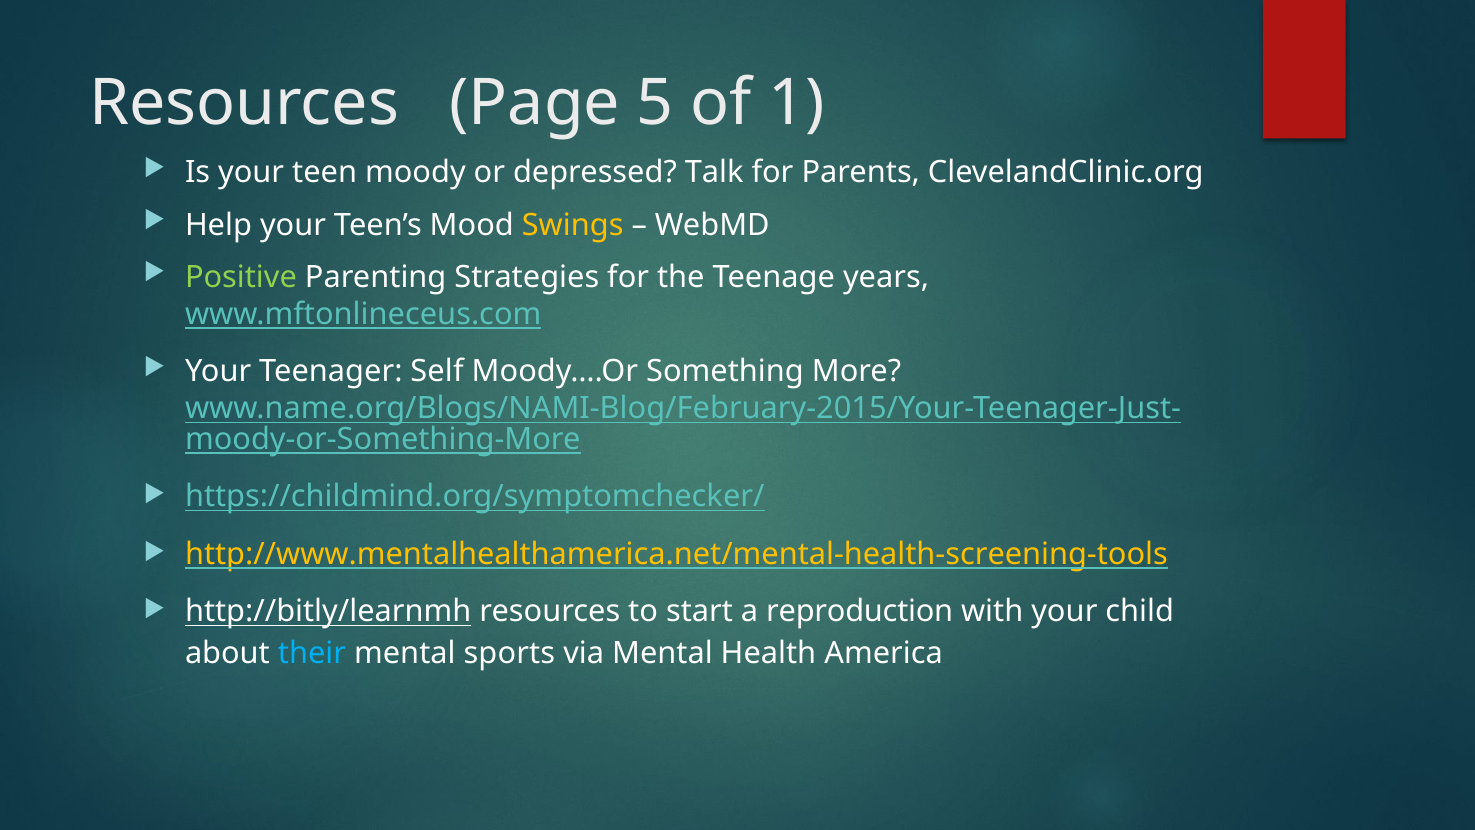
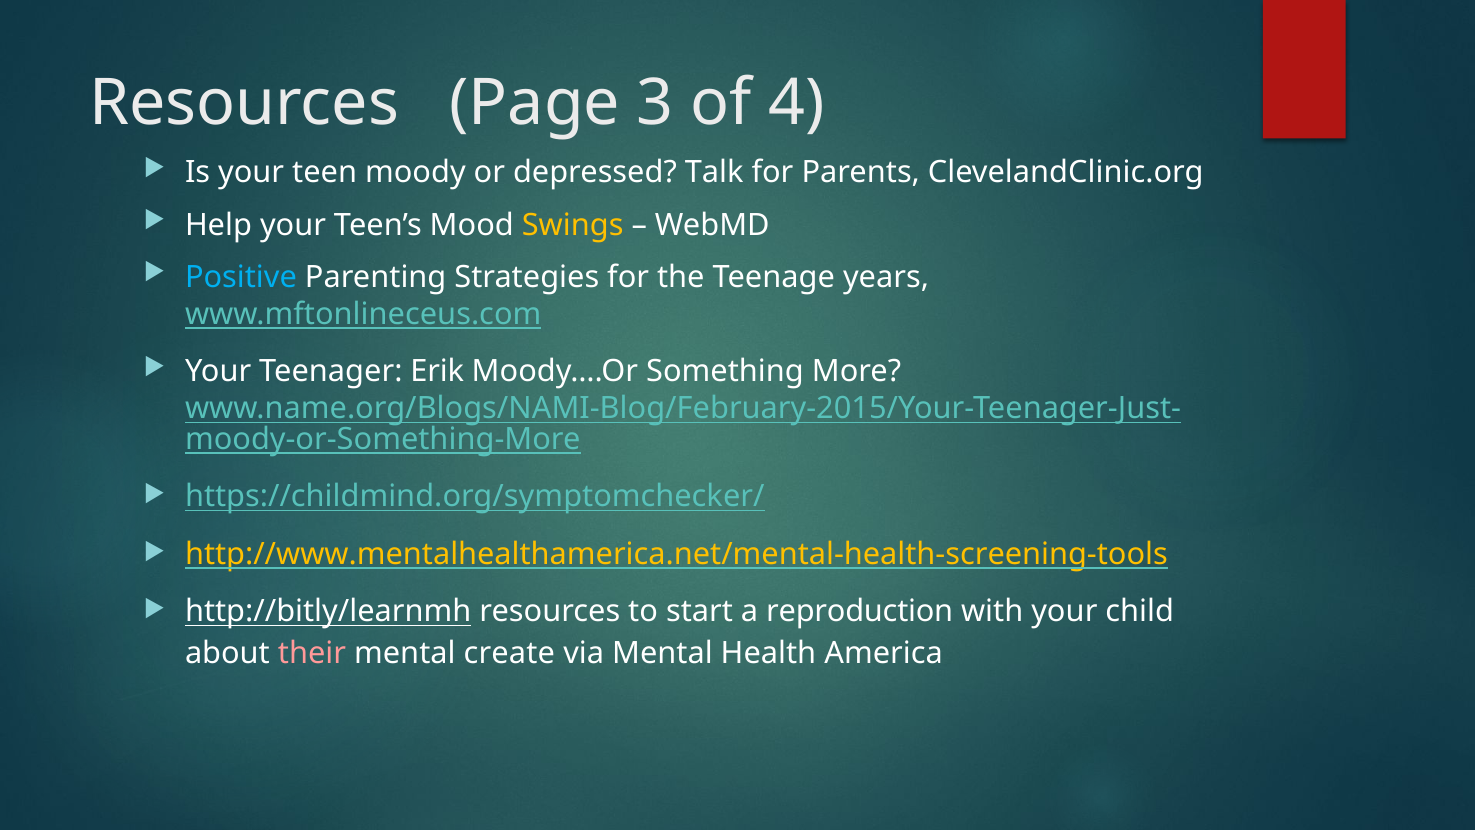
5: 5 -> 3
1: 1 -> 4
Positive colour: light green -> light blue
Self: Self -> Erik
their colour: light blue -> pink
sports: sports -> create
